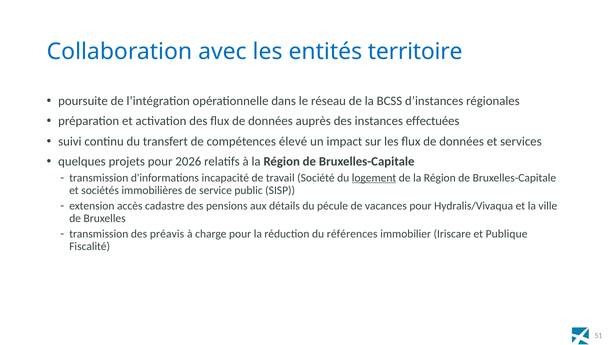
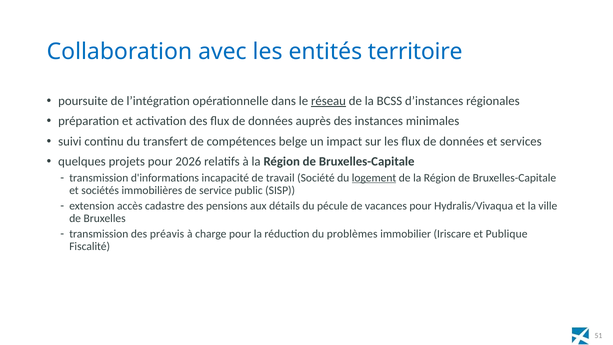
réseau underline: none -> present
effectuées: effectuées -> minimales
élevé: élevé -> belge
références: références -> problèmes
